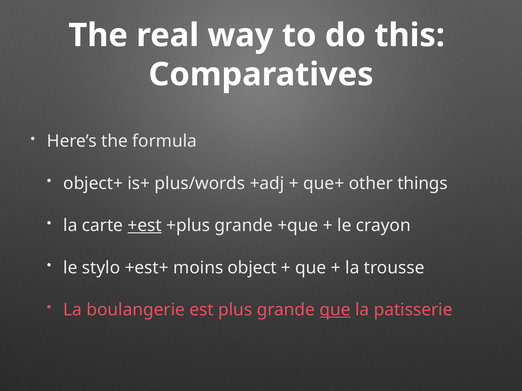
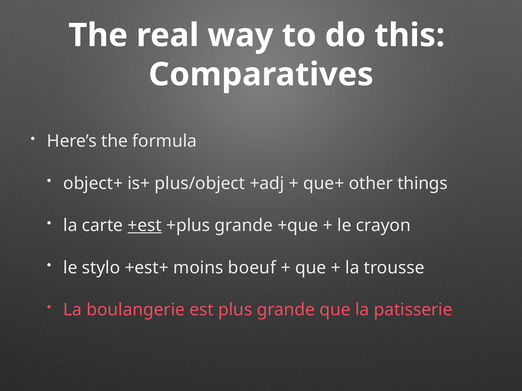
plus/words: plus/words -> plus/object
object: object -> boeuf
que at (335, 310) underline: present -> none
